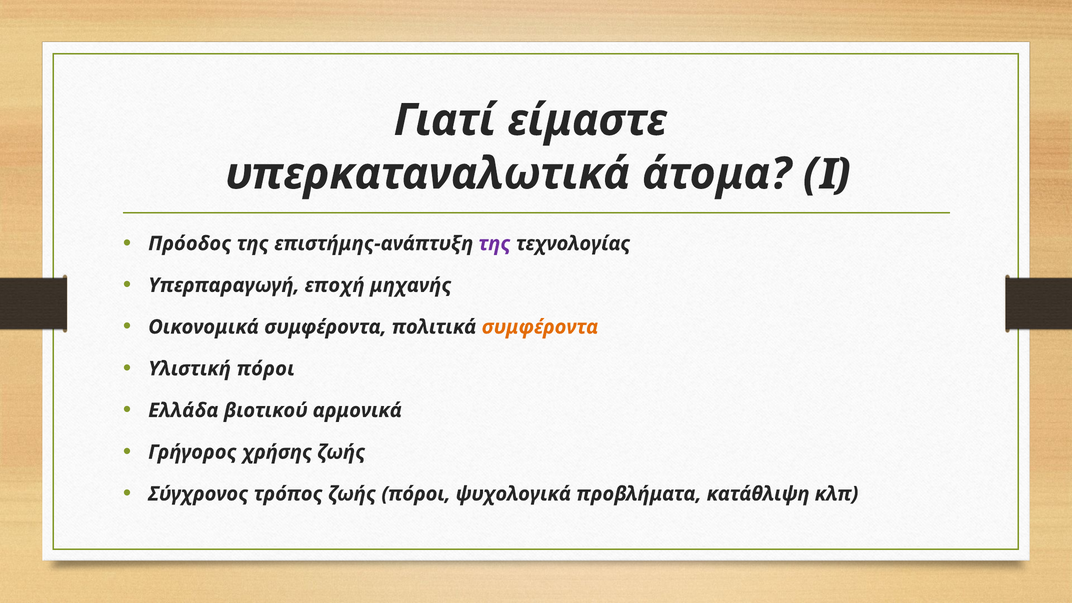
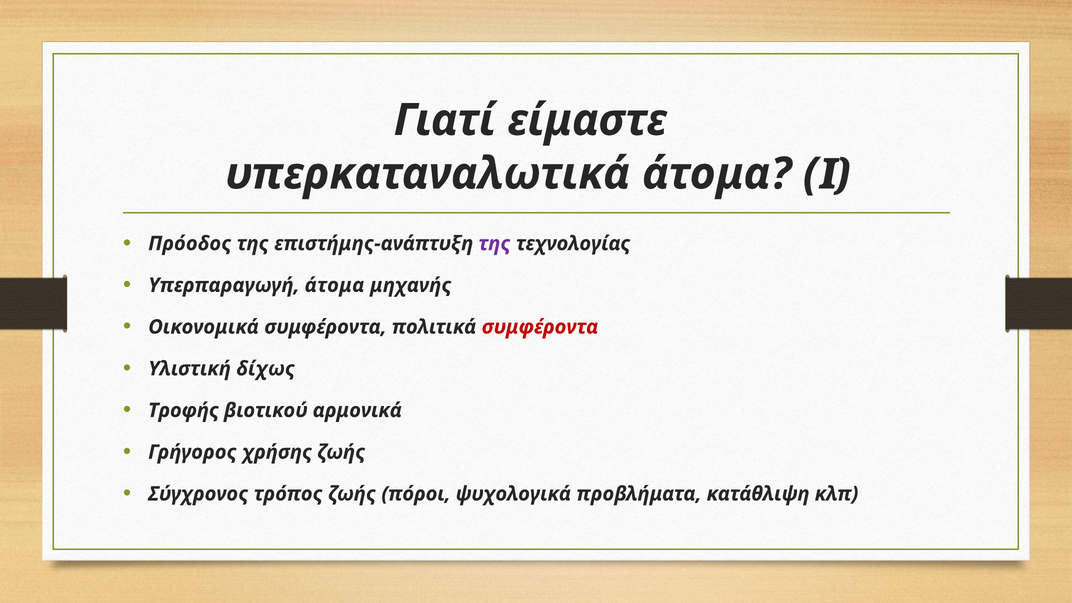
Υπερπαραγωγή εποχή: εποχή -> άτομα
συμφέροντα at (540, 327) colour: orange -> red
Υλιστική πόροι: πόροι -> δίχως
Ελλάδα: Ελλάδα -> Τροφής
